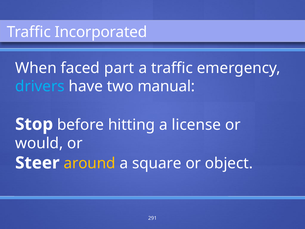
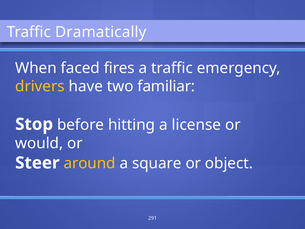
Incorporated: Incorporated -> Dramatically
part: part -> fires
drivers colour: light blue -> yellow
manual: manual -> familiar
